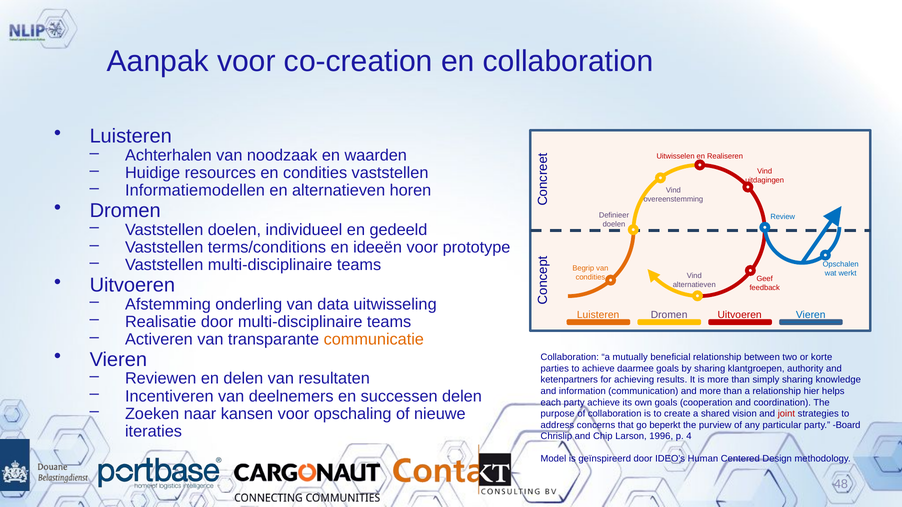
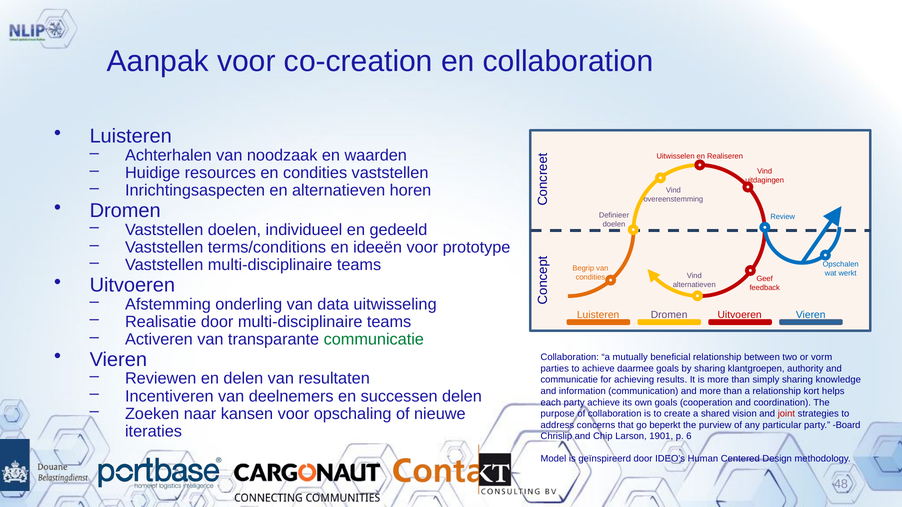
Informatiemodellen: Informatiemodellen -> Inrichtingsaspecten
communicatie at (374, 340) colour: orange -> green
korte: korte -> vorm
ketenpartners at (569, 380): ketenpartners -> communicatie
hier: hier -> kort
1996: 1996 -> 1901
4: 4 -> 6
